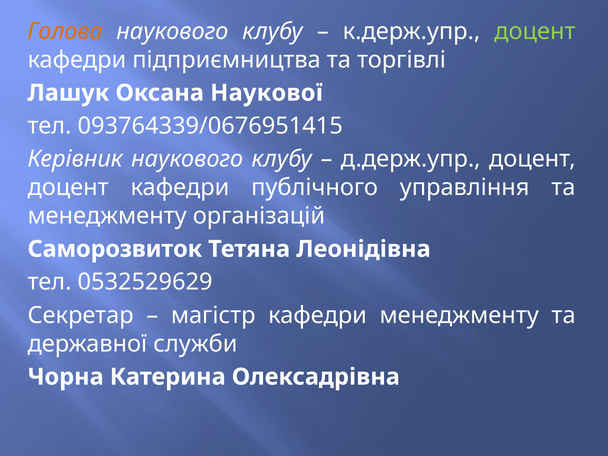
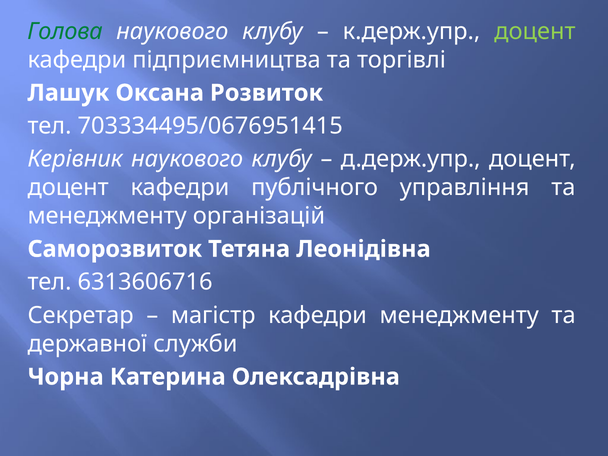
Голова colour: orange -> green
Наукової: Наукової -> Розвиток
093764339/0676951415: 093764339/0676951415 -> 703334495/0676951415
0532529629: 0532529629 -> 6313606716
